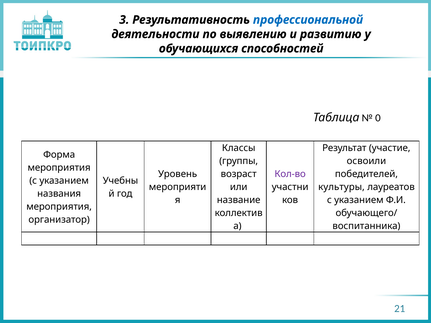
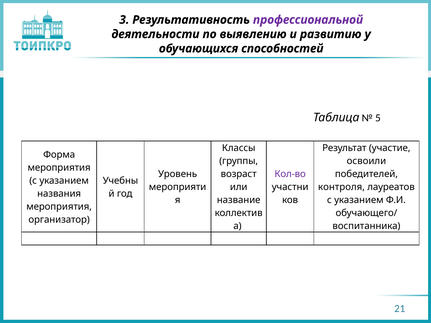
профессиональной colour: blue -> purple
0: 0 -> 5
культуры: культуры -> контроля
